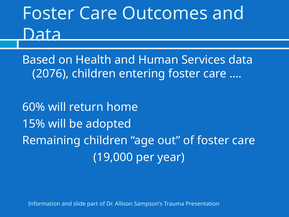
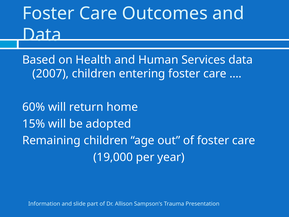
2076: 2076 -> 2007
